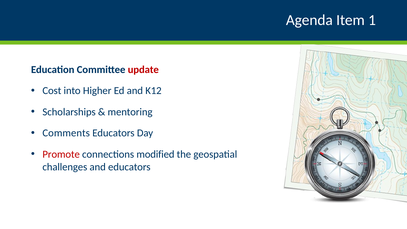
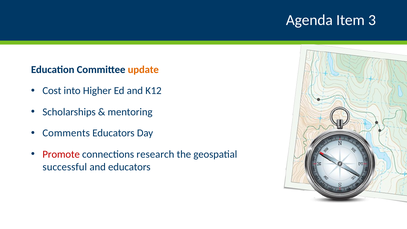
1: 1 -> 3
update colour: red -> orange
modified: modified -> research
challenges: challenges -> successful
